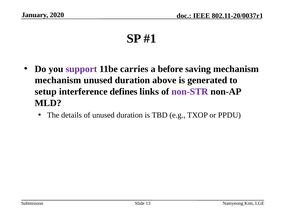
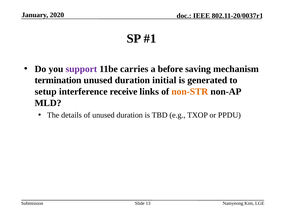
mechanism at (58, 80): mechanism -> termination
above: above -> initial
defines: defines -> receive
non-STR colour: purple -> orange
